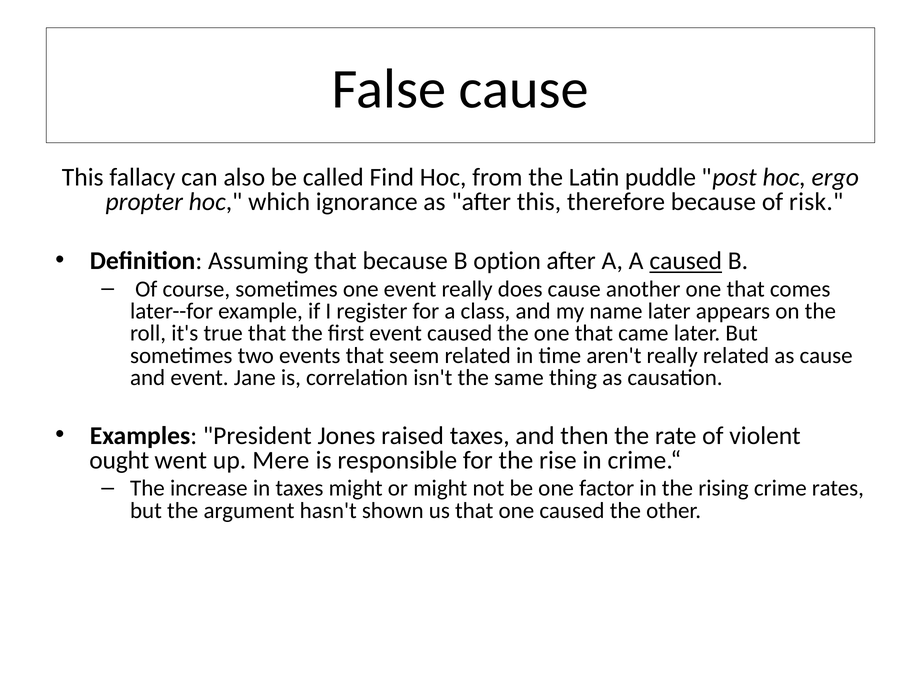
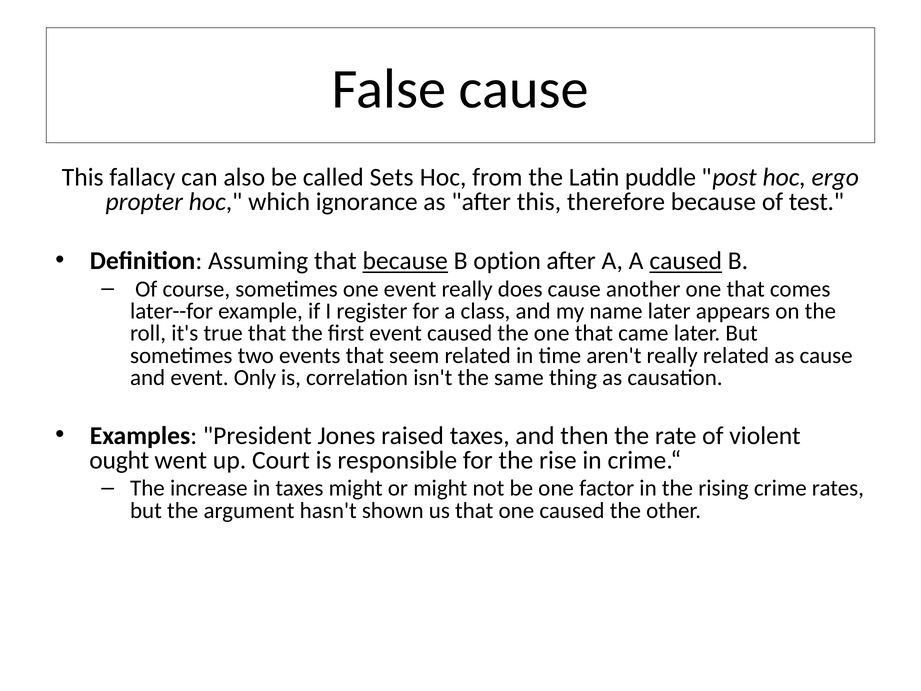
Find: Find -> Sets
risk: risk -> test
because at (405, 261) underline: none -> present
Jane: Jane -> Only
Mere: Mere -> Court
